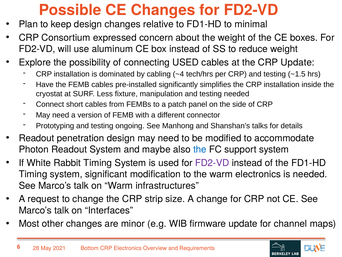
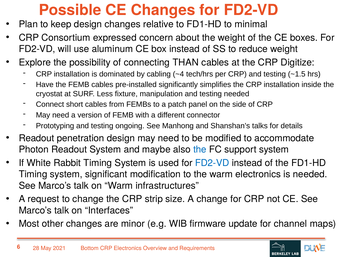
connecting USED: USED -> THAN
CRP Update: Update -> Digitize
FD2-VD at (212, 163) colour: purple -> blue
